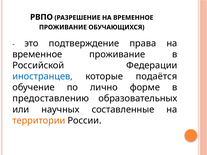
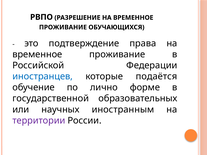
предоставлению: предоставлению -> государственной
составленные: составленные -> иностранным
территории colour: orange -> purple
